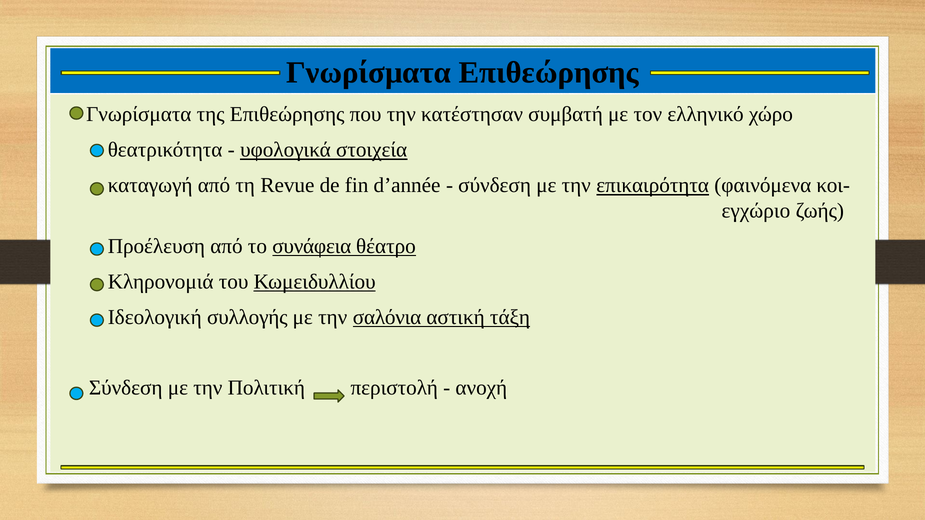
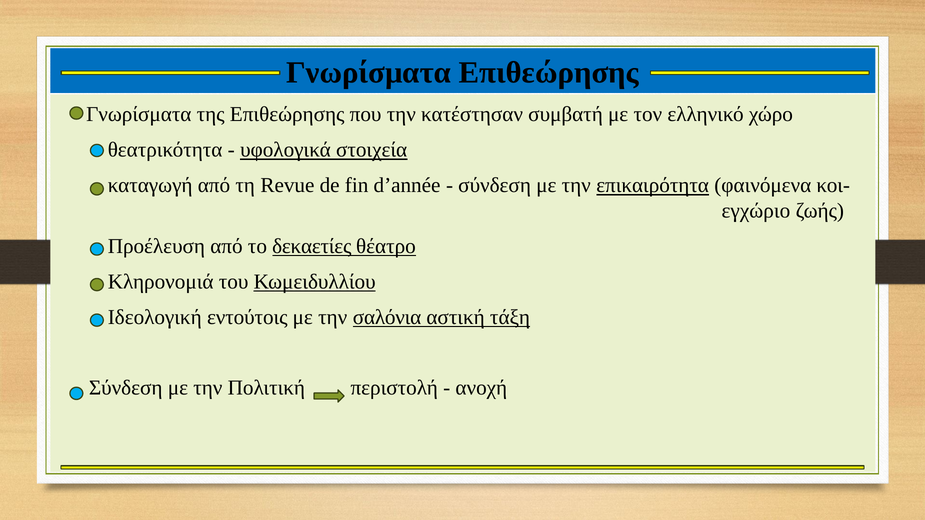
συνάφεια: συνάφεια -> δεκαετίες
συλλογής: συλλογής -> εντούτοις
